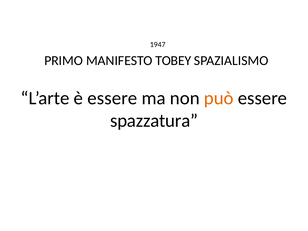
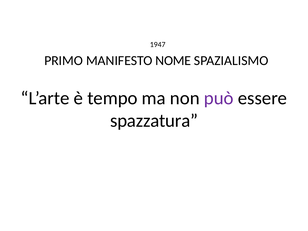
TOBEY: TOBEY -> NOME
è essere: essere -> tempo
può colour: orange -> purple
